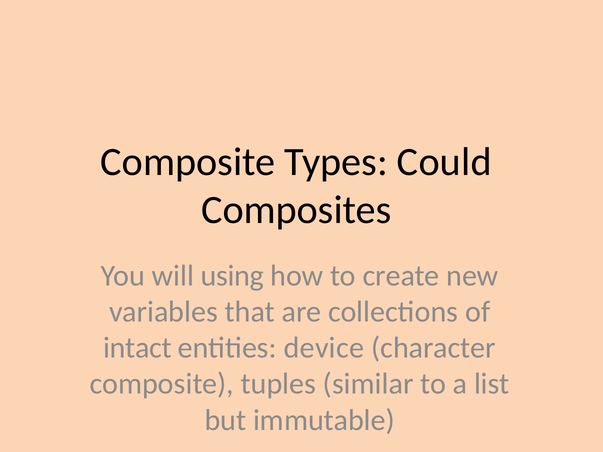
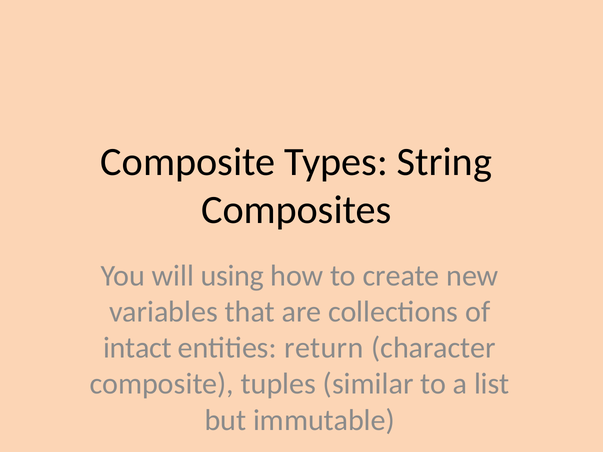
Could: Could -> String
device: device -> return
